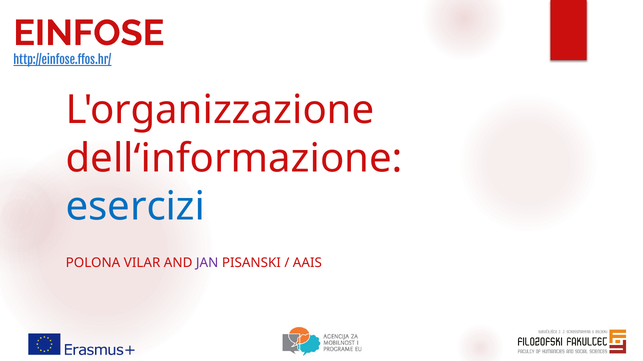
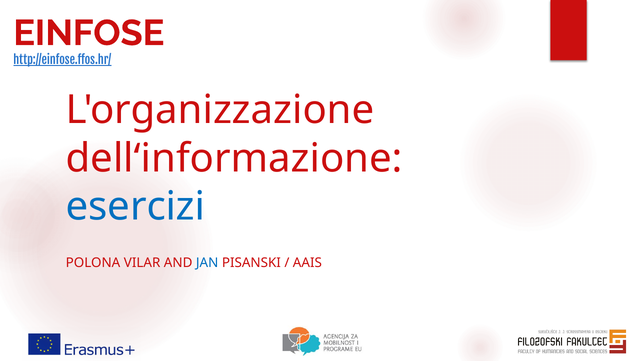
JAN colour: purple -> blue
